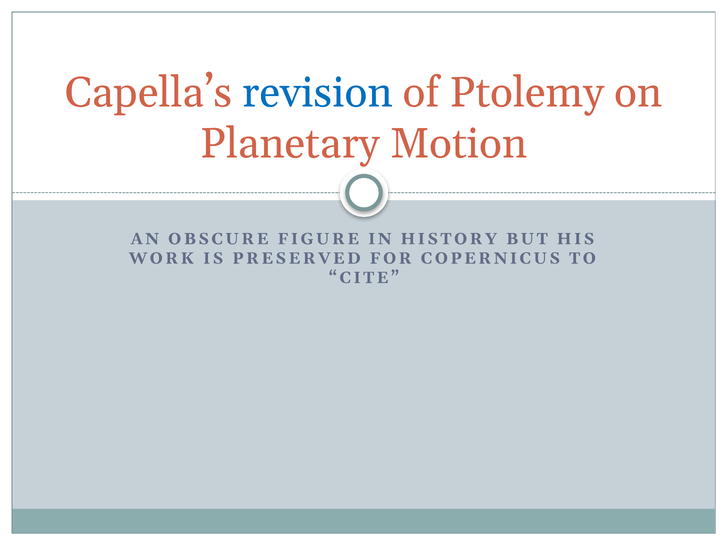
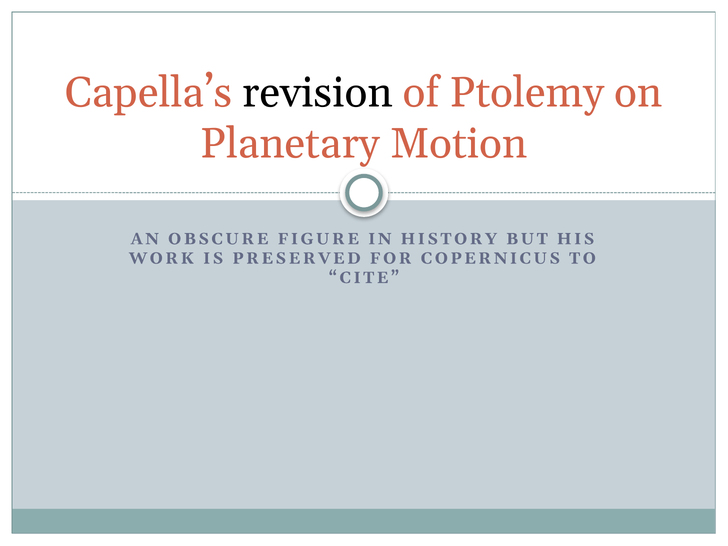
revision colour: blue -> black
